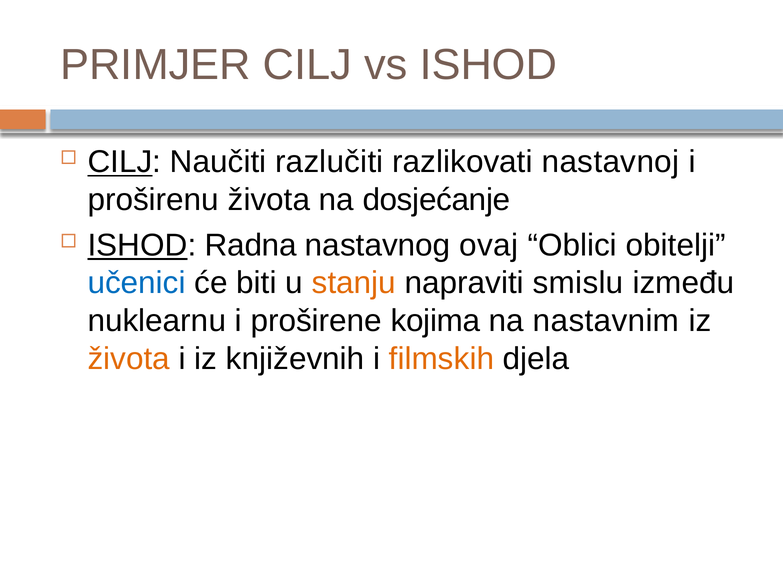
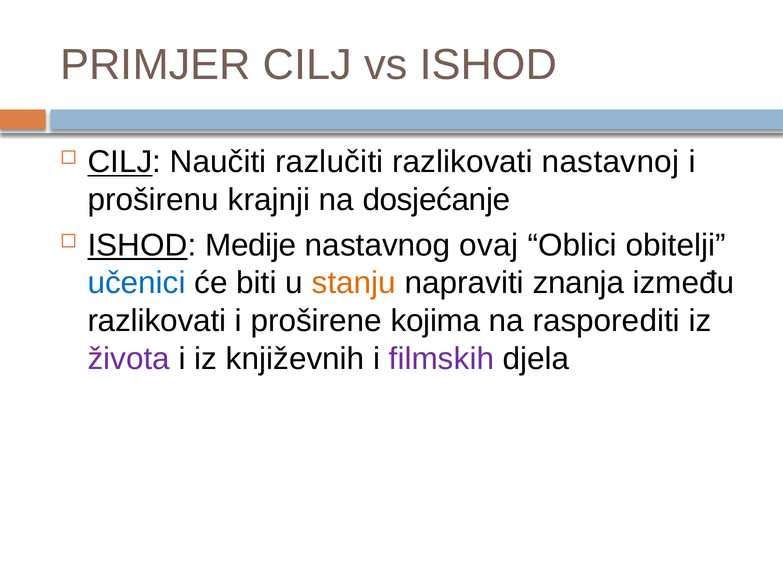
proširenu života: života -> krajnji
Radna: Radna -> Medije
smislu: smislu -> znanja
nuklearnu at (157, 321): nuklearnu -> razlikovati
nastavnim: nastavnim -> rasporediti
života at (129, 359) colour: orange -> purple
filmskih colour: orange -> purple
